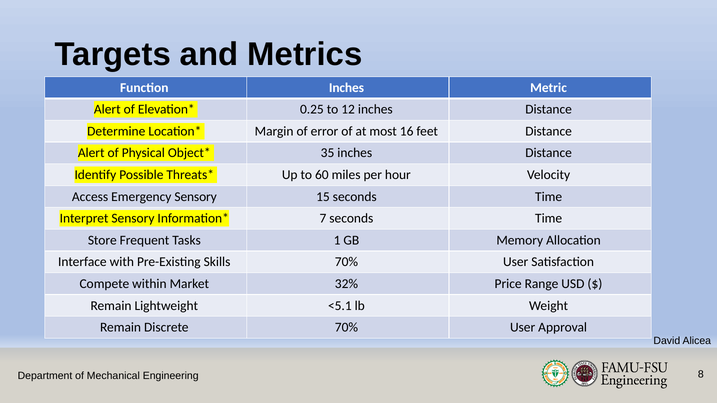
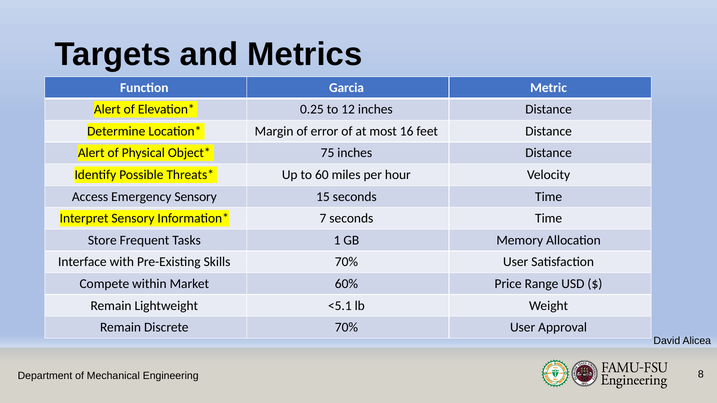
Function Inches: Inches -> Garcia
35: 35 -> 75
32%: 32% -> 60%
